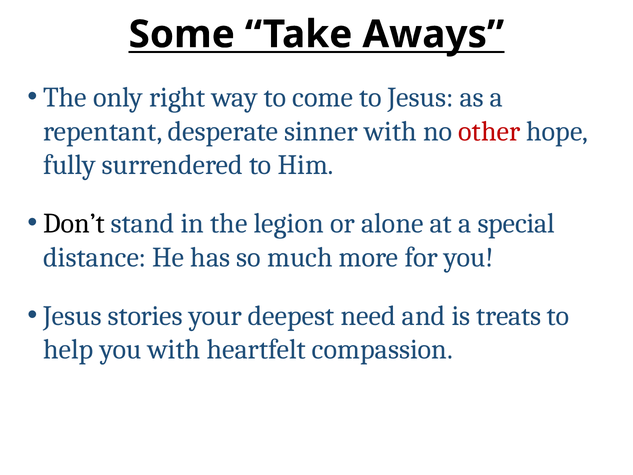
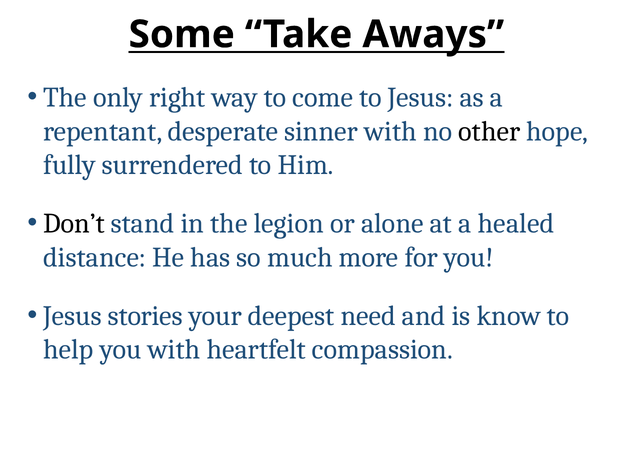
other colour: red -> black
special: special -> healed
treats: treats -> know
